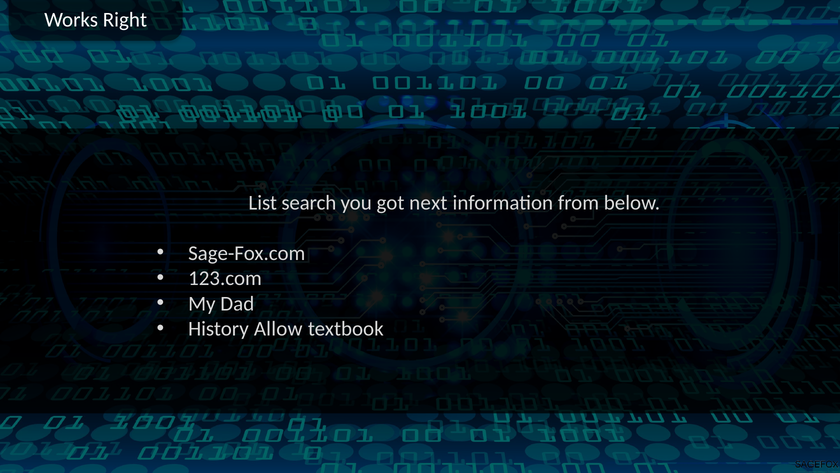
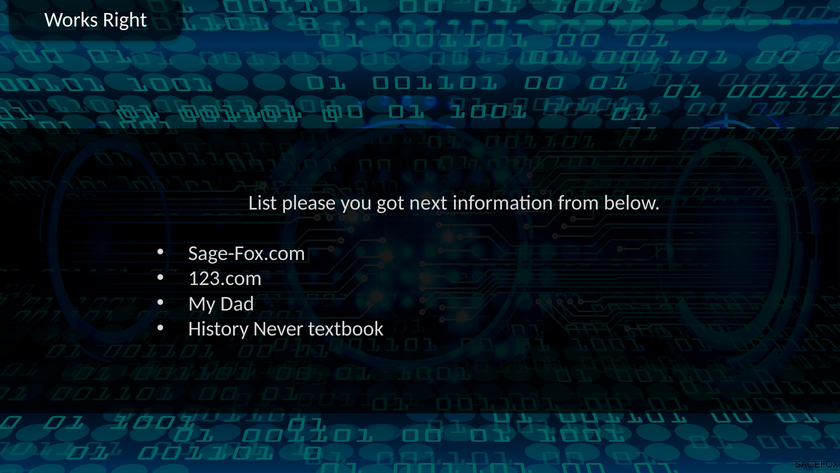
search: search -> please
Allow: Allow -> Never
